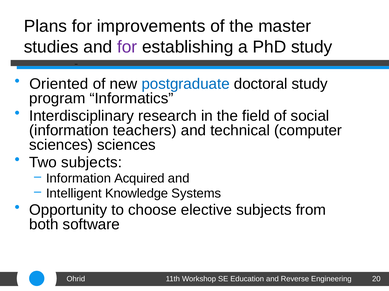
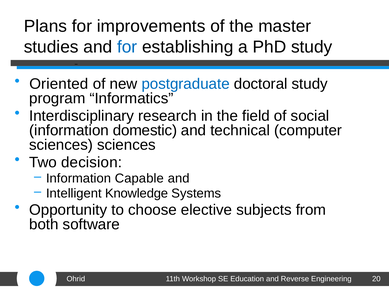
for at (127, 47) colour: purple -> blue
teachers: teachers -> domestic
Two subjects: subjects -> decision
Acquired: Acquired -> Capable
